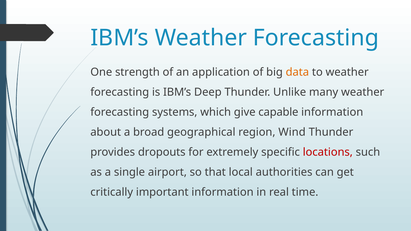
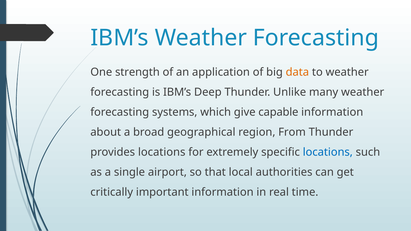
Wind: Wind -> From
provides dropouts: dropouts -> locations
locations at (328, 152) colour: red -> blue
